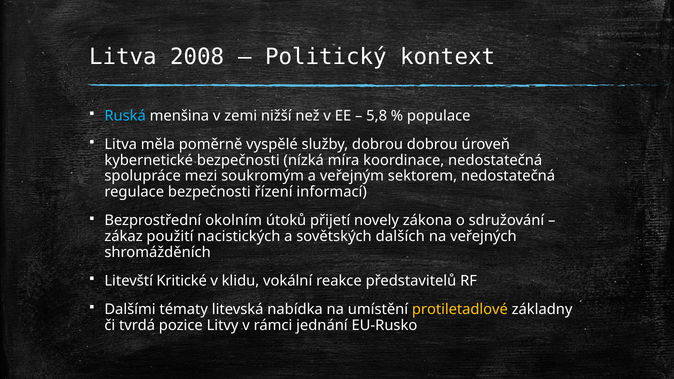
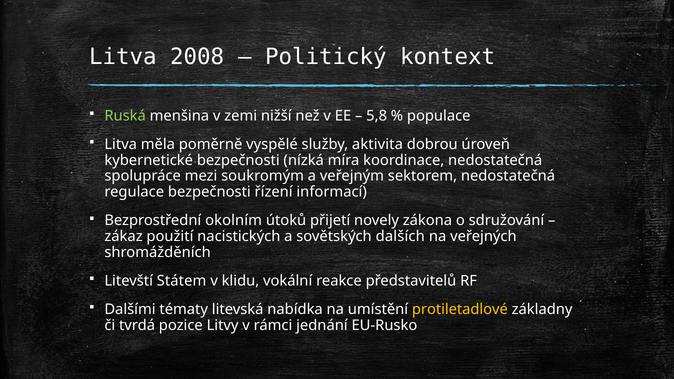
Ruská colour: light blue -> light green
služby dobrou: dobrou -> aktivita
Kritické: Kritické -> Státem
